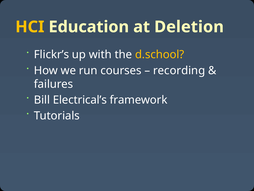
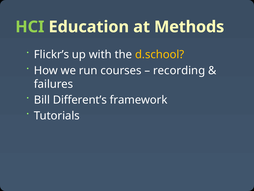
HCI colour: yellow -> light green
Deletion: Deletion -> Methods
Electrical’s: Electrical’s -> Different’s
